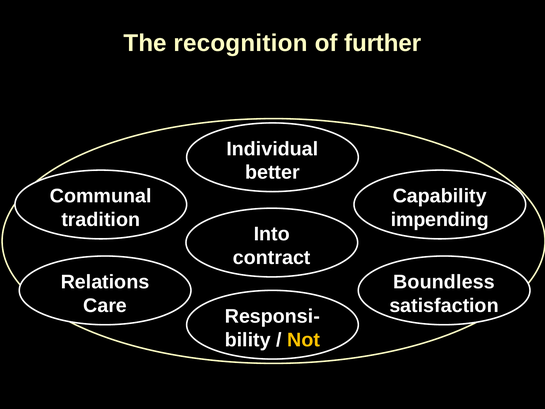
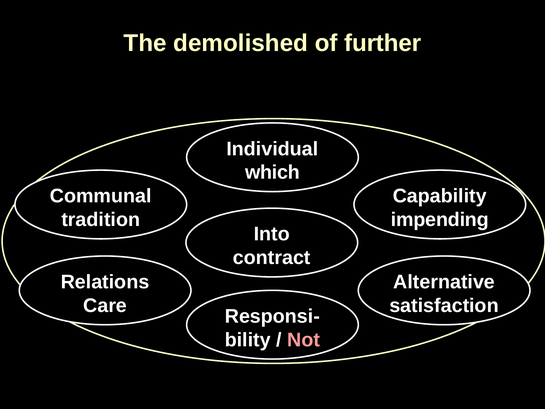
recognition: recognition -> demolished
better: better -> which
Boundless: Boundless -> Alternative
Not colour: yellow -> pink
